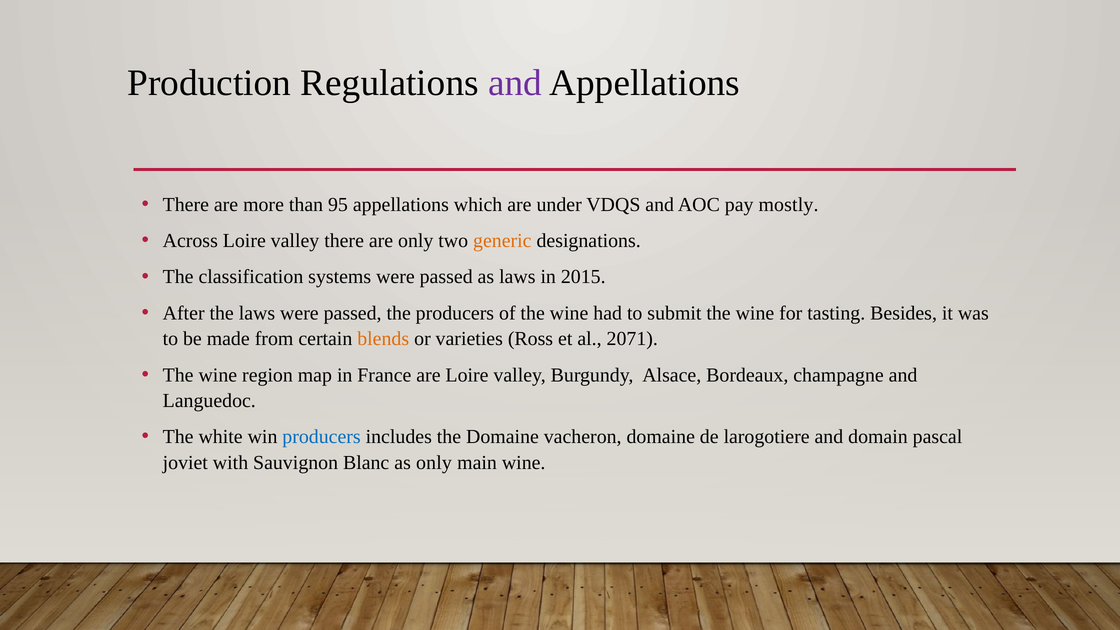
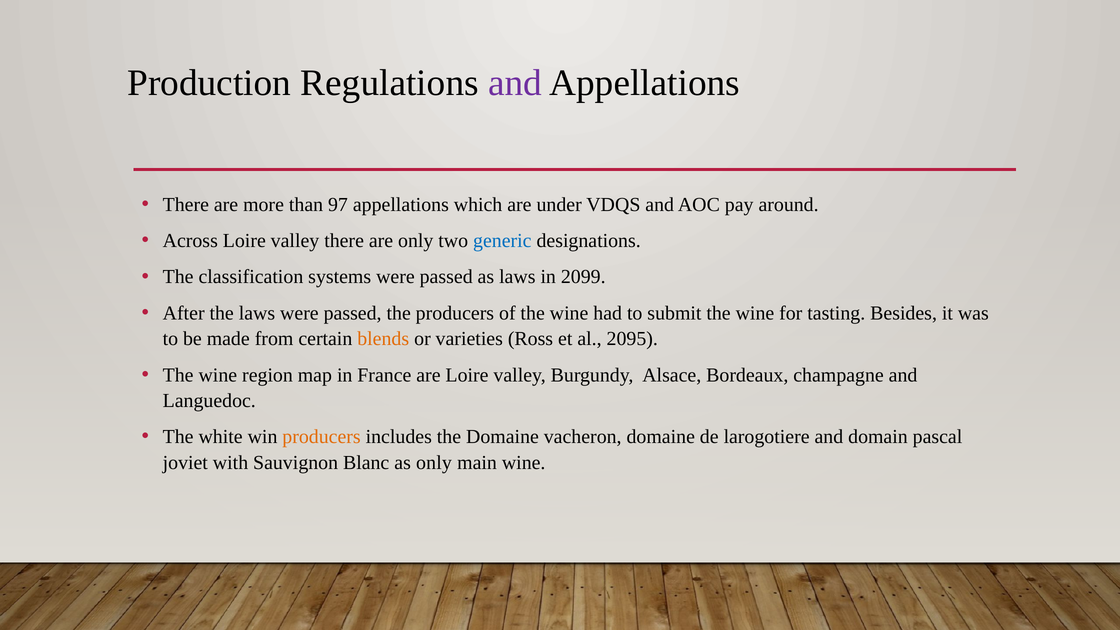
95: 95 -> 97
mostly: mostly -> around
generic colour: orange -> blue
2015: 2015 -> 2099
2071: 2071 -> 2095
producers at (322, 437) colour: blue -> orange
